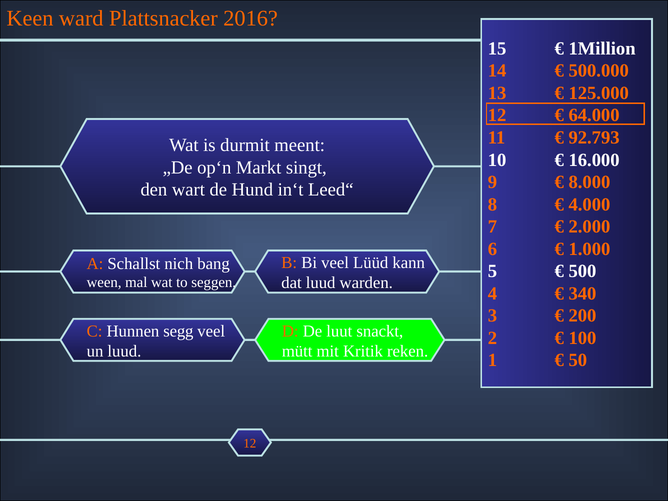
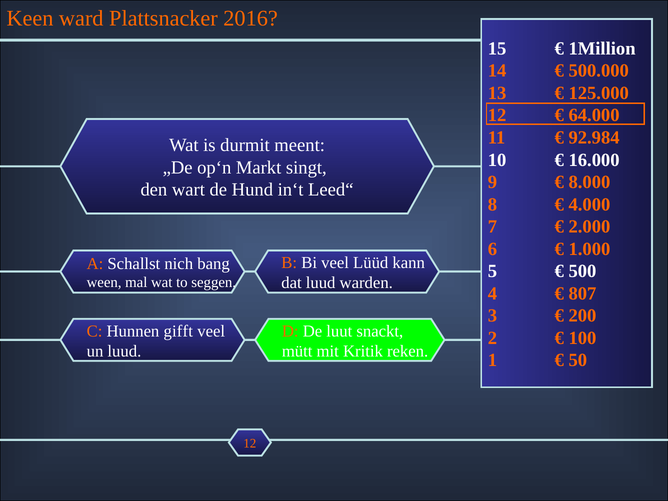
92.793: 92.793 -> 92.984
340: 340 -> 807
segg: segg -> gifft
